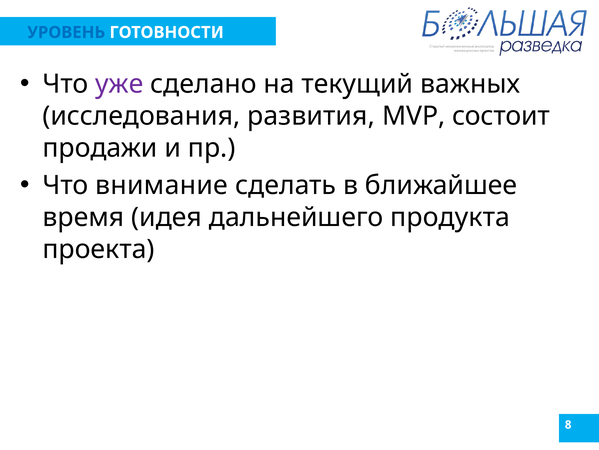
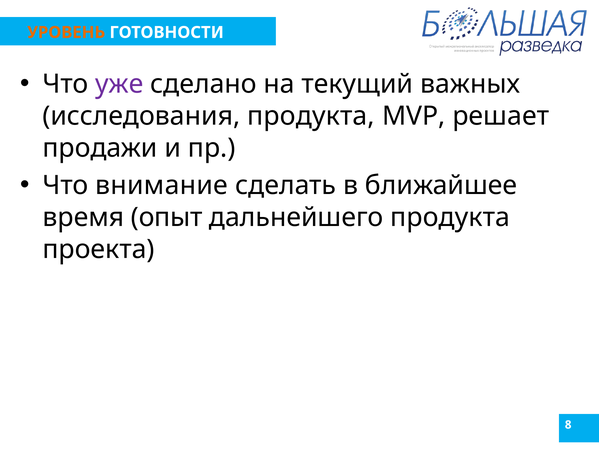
УРОВЕНЬ colour: blue -> orange
исследования развития: развития -> продукта
состоит: состоит -> решает
идея: идея -> опыт
